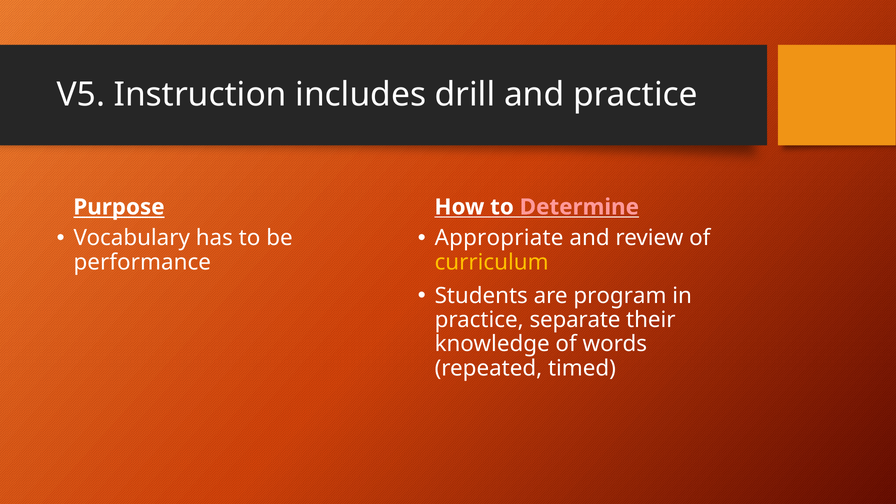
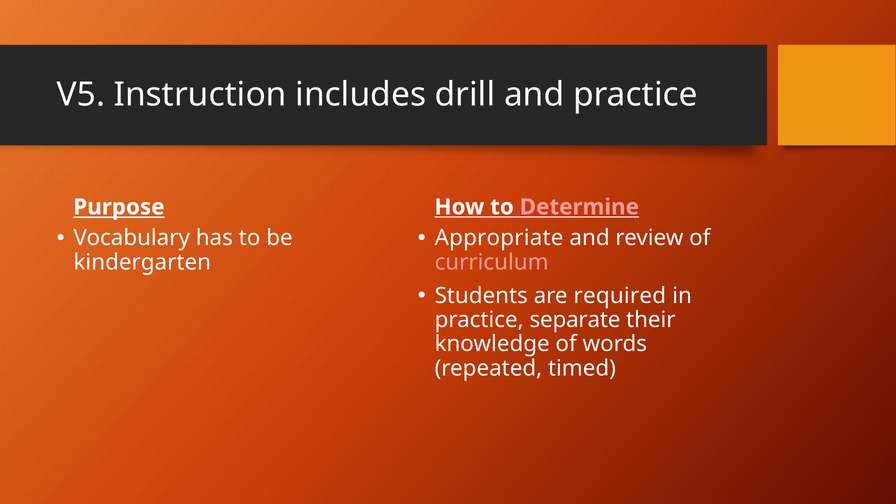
performance: performance -> kindergarten
curriculum colour: yellow -> pink
program: program -> required
